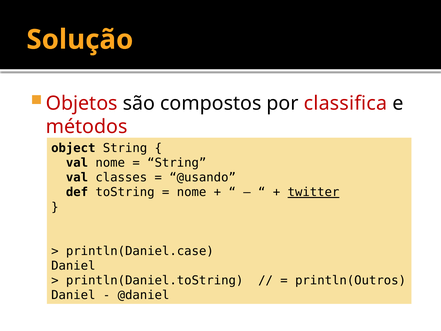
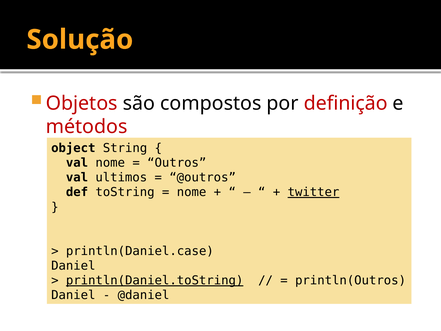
classifica: classifica -> definição
String at (177, 163): String -> Outros
classes: classes -> ultimos
@usando: @usando -> @outros
println(Daniel.toString underline: none -> present
